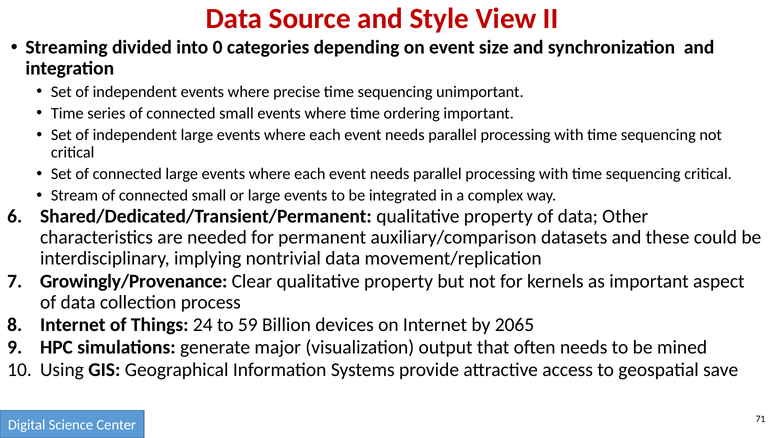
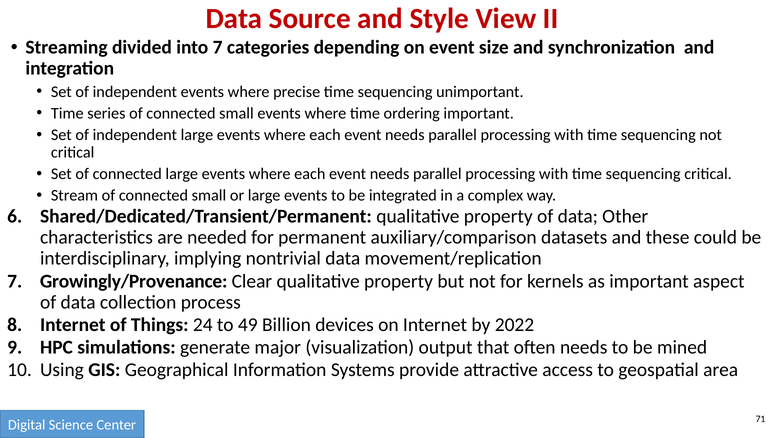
into 0: 0 -> 7
59: 59 -> 49
2065: 2065 -> 2022
save: save -> area
